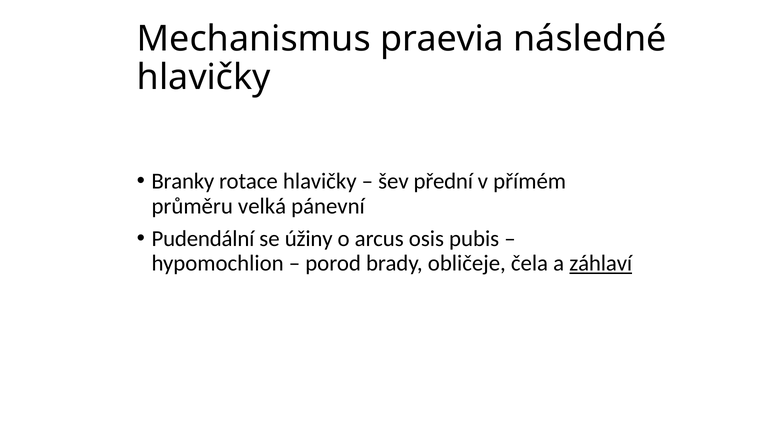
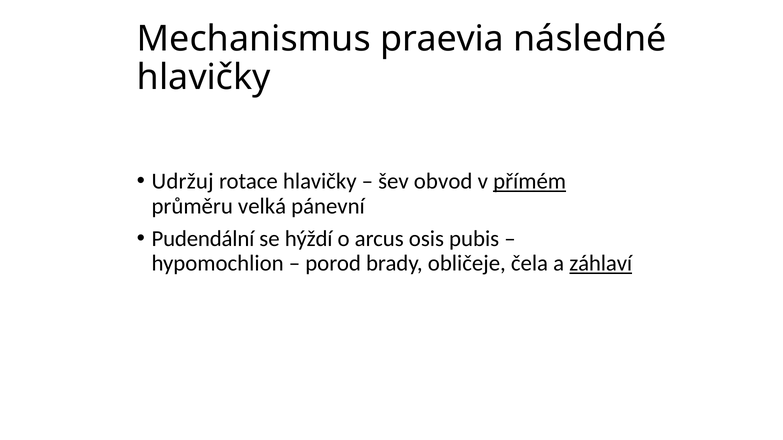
Branky: Branky -> Udržuj
přední: přední -> obvod
přímém underline: none -> present
úžiny: úžiny -> hýždí
